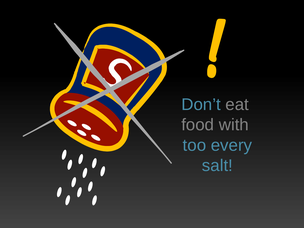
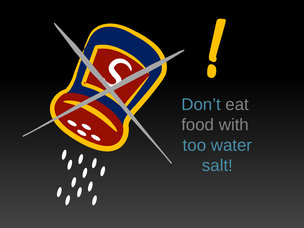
every: every -> water
